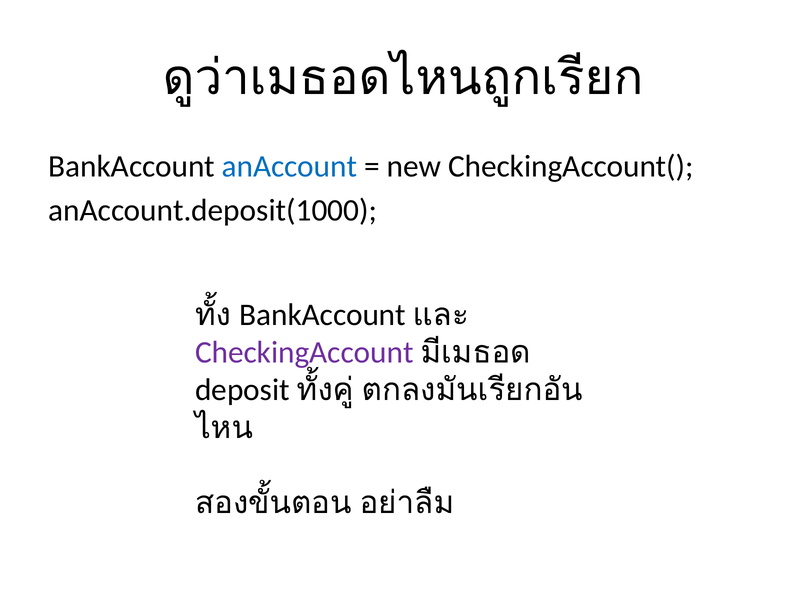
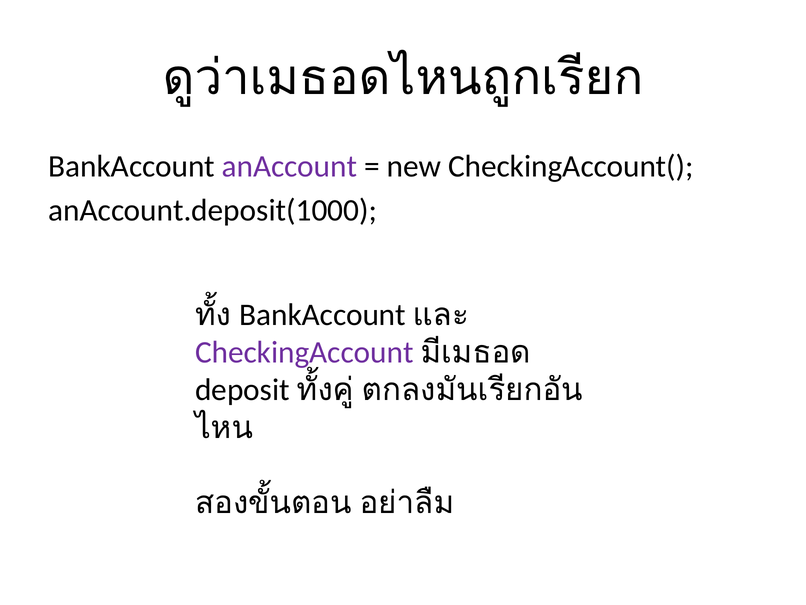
anAccount colour: blue -> purple
